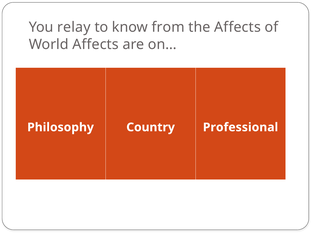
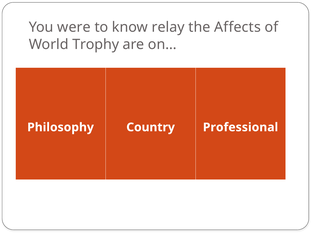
relay: relay -> were
from: from -> relay
World Affects: Affects -> Trophy
